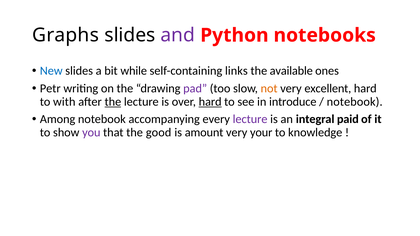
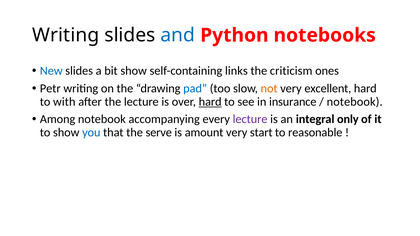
Graphs at (66, 35): Graphs -> Writing
and colour: purple -> blue
bit while: while -> show
available: available -> criticism
pad colour: purple -> blue
the at (113, 102) underline: present -> none
introduce: introduce -> insurance
paid: paid -> only
you colour: purple -> blue
good: good -> serve
your: your -> start
knowledge: knowledge -> reasonable
